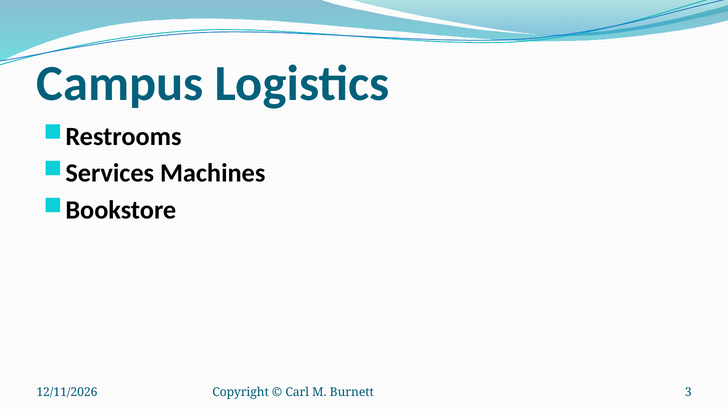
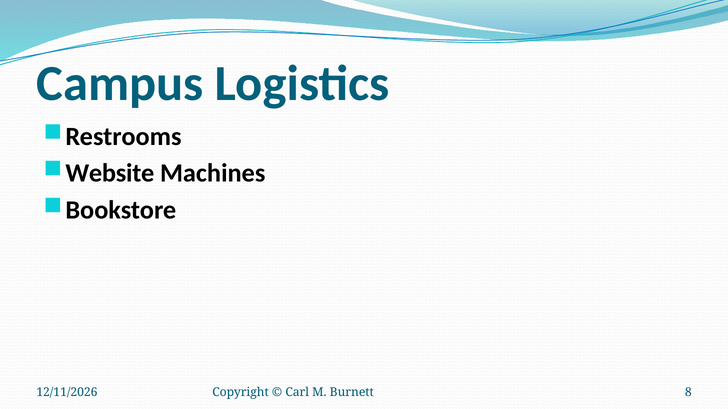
Services: Services -> Website
3: 3 -> 8
